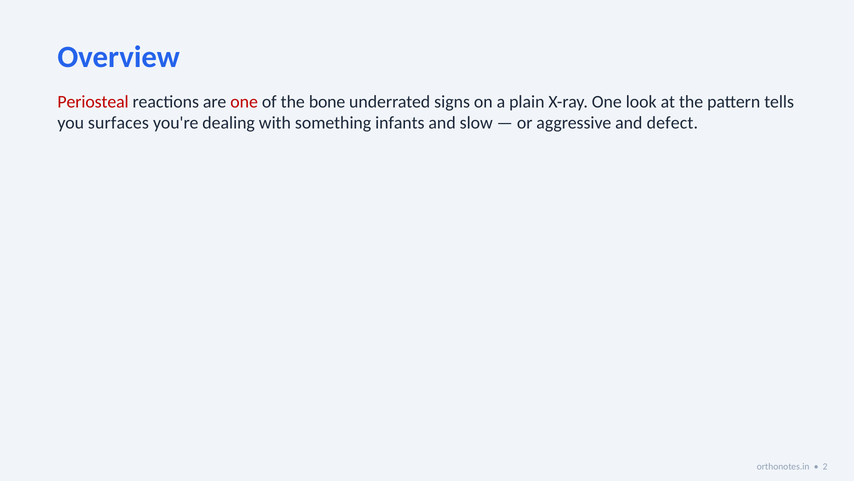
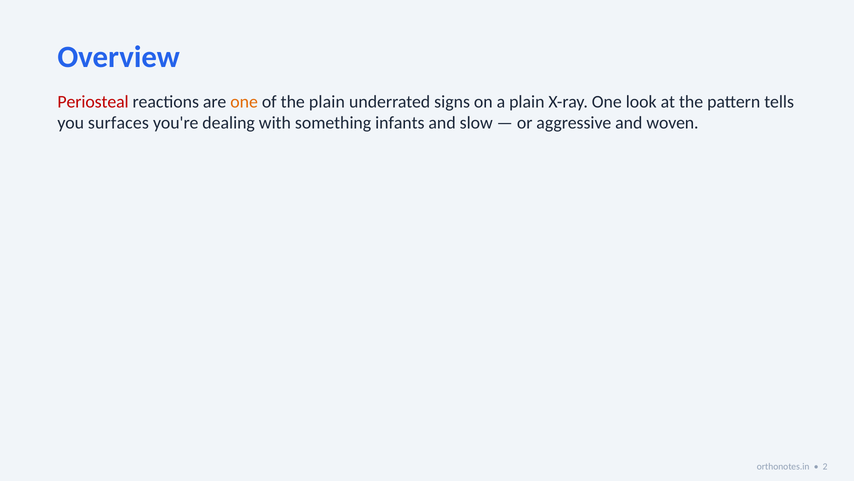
one at (244, 102) colour: red -> orange
the bone: bone -> plain
defect: defect -> woven
